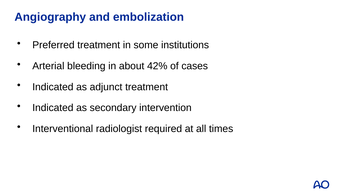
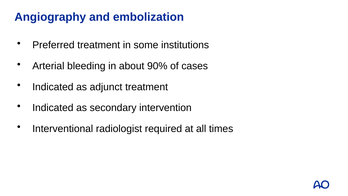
42%: 42% -> 90%
